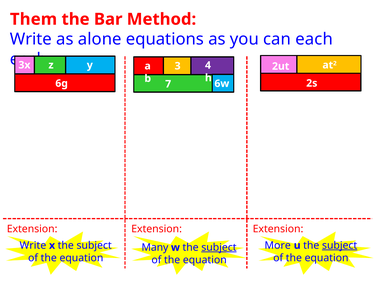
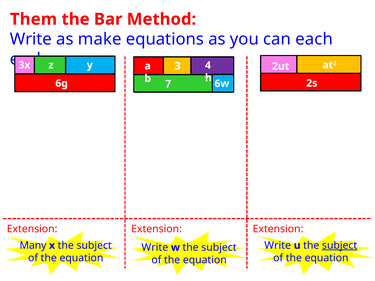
alone: alone -> make
Write at (33, 246): Write -> Many
More at (278, 246): More -> Write
Many at (155, 248): Many -> Write
subject at (219, 248) underline: present -> none
